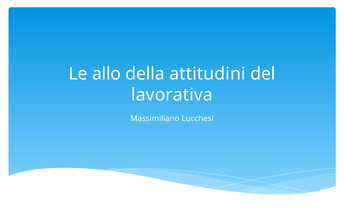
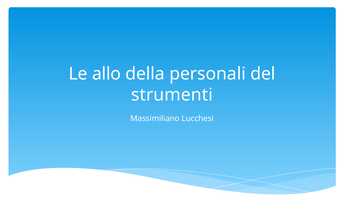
attitudini: attitudini -> personali
lavorativa: lavorativa -> strumenti
